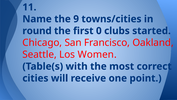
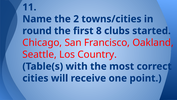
9: 9 -> 2
0: 0 -> 8
Women: Women -> Country
